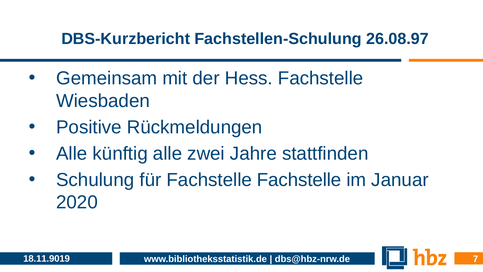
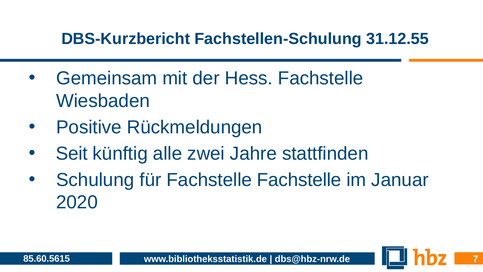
26.08.97: 26.08.97 -> 31.12.55
Alle at (72, 153): Alle -> Seit
18.11.9019: 18.11.9019 -> 85.60.5615
